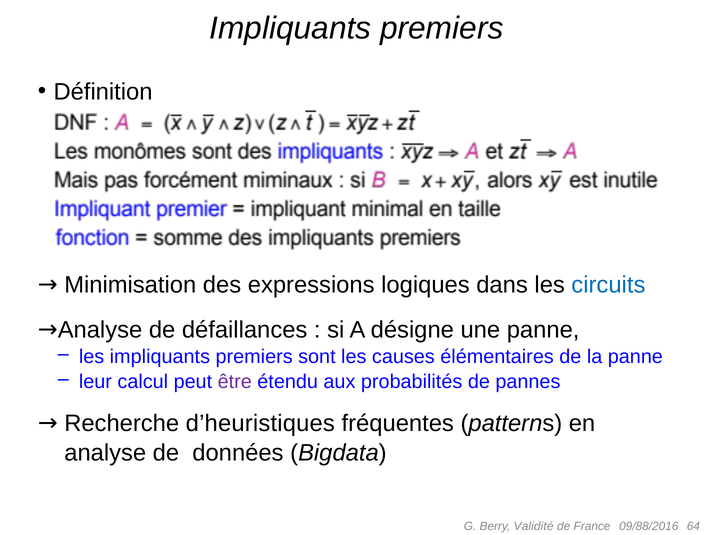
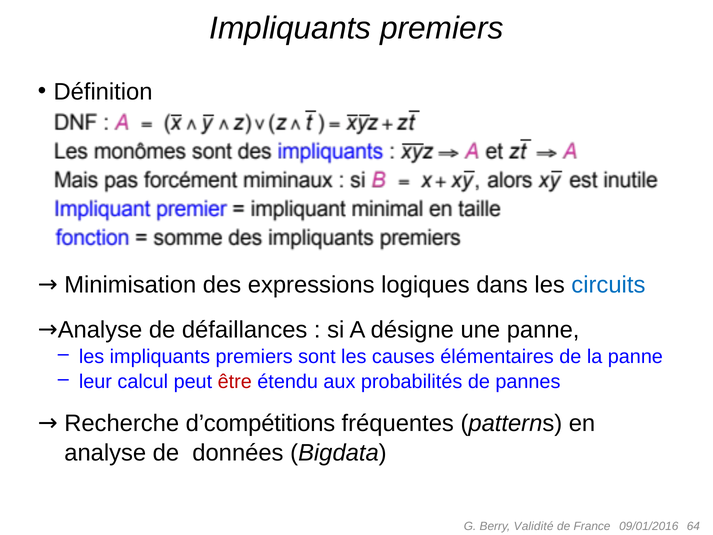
être colour: purple -> red
d’heuristiques: d’heuristiques -> d’compétitions
09/88/2016: 09/88/2016 -> 09/01/2016
